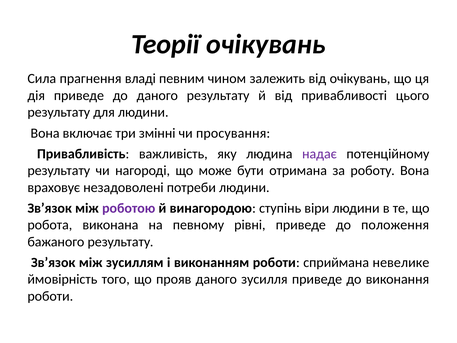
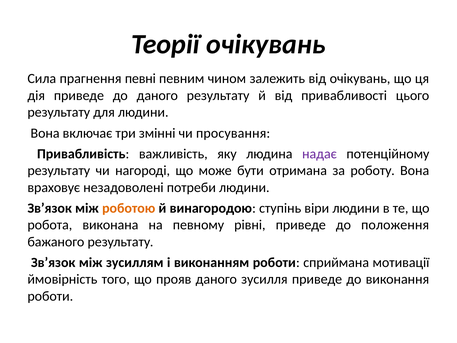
владі: владі -> певні
роботою colour: purple -> orange
невелике: невелике -> мотивації
